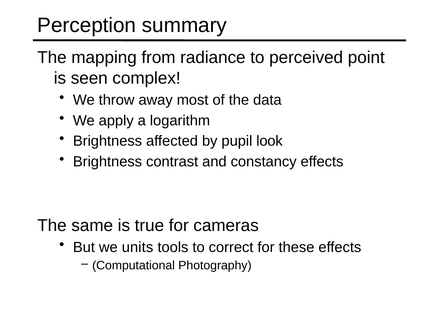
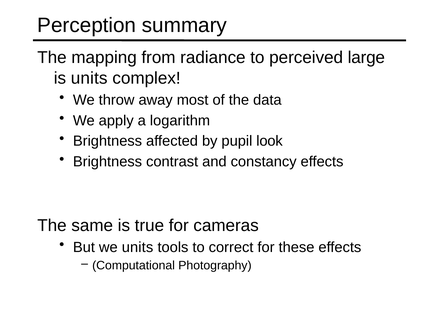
point: point -> large
is seen: seen -> units
